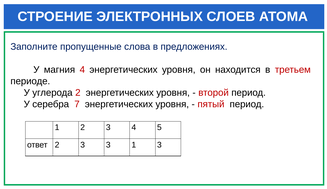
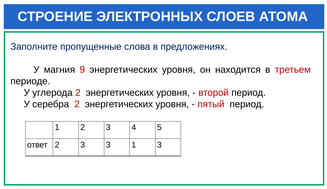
магния 4: 4 -> 9
серебра 7: 7 -> 2
